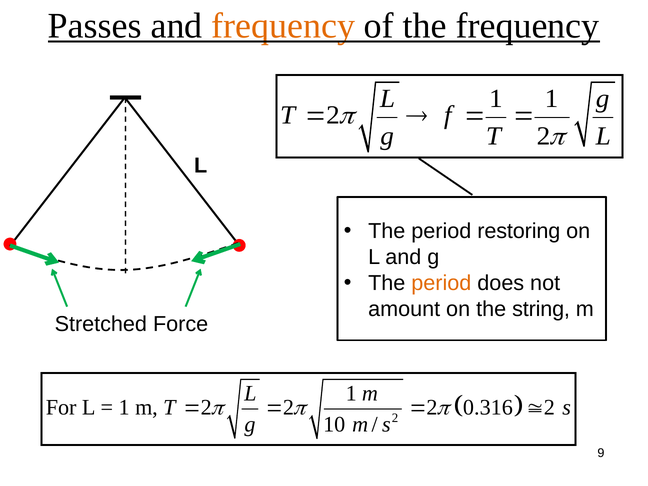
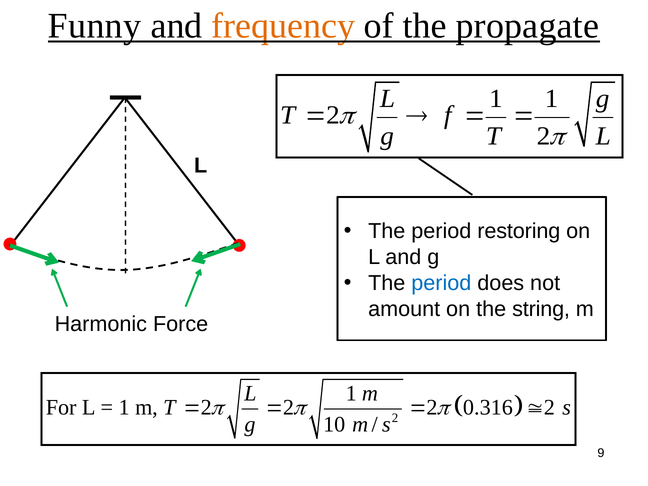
Passes: Passes -> Funny
the frequency: frequency -> propagate
period at (441, 283) colour: orange -> blue
Stretched: Stretched -> Harmonic
